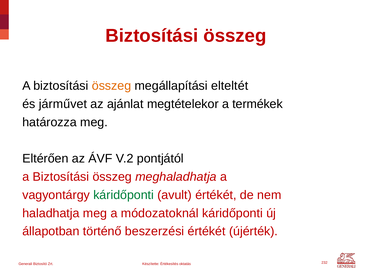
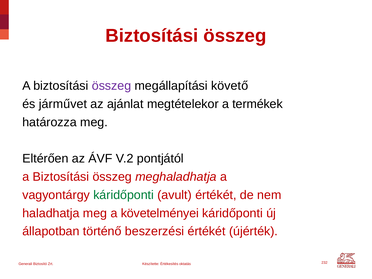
összeg at (112, 86) colour: orange -> purple
elteltét: elteltét -> követő
módozatoknál: módozatoknál -> követelményei
